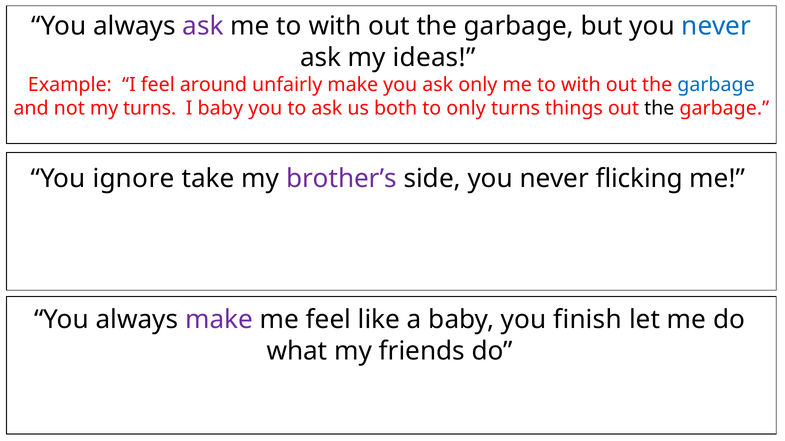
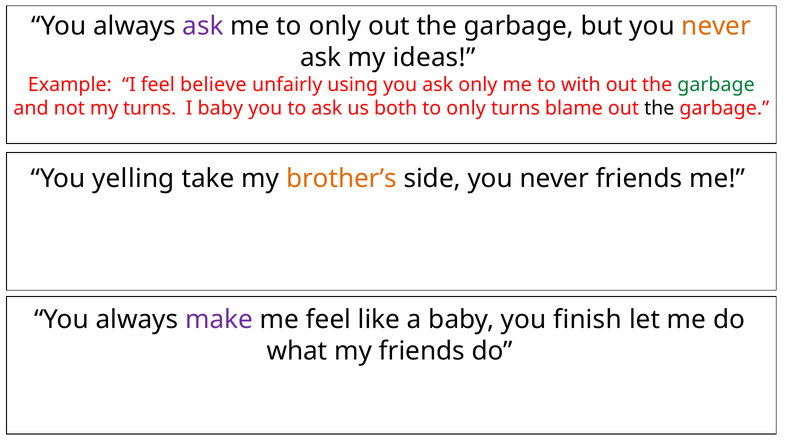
with at (335, 26): with -> only
never at (716, 26) colour: blue -> orange
around: around -> believe
unfairly make: make -> using
garbage at (716, 85) colour: blue -> green
things: things -> blame
ignore: ignore -> yelling
brother’s colour: purple -> orange
never flicking: flicking -> friends
